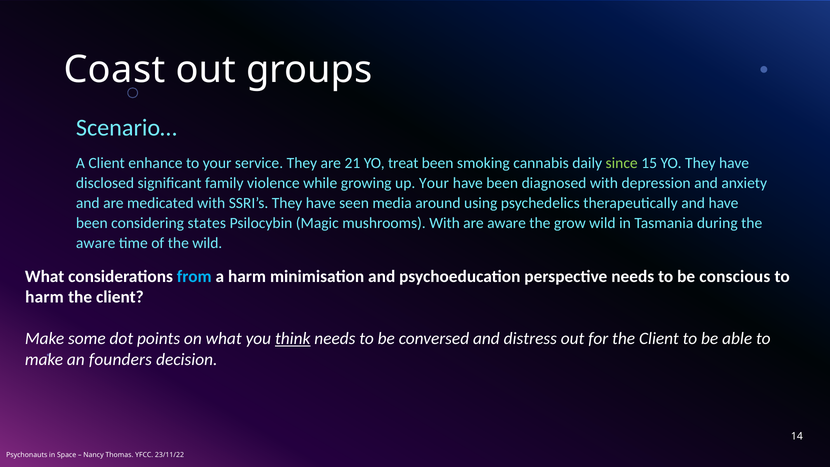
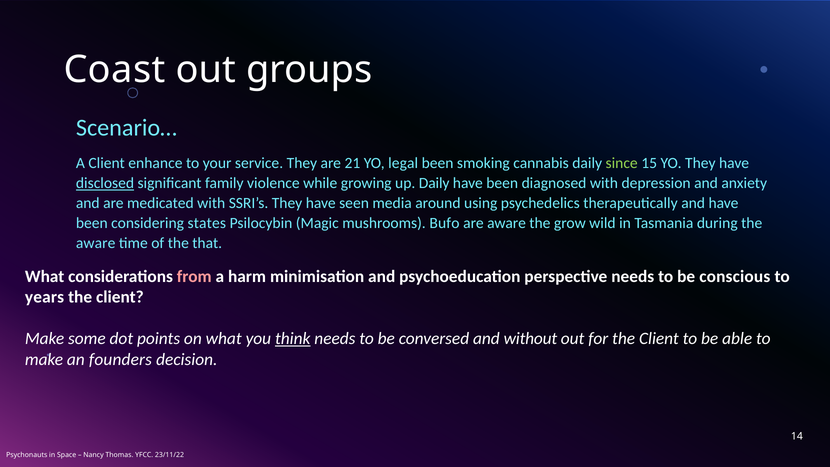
treat: treat -> legal
disclosed underline: none -> present
up Your: Your -> Daily
mushrooms With: With -> Bufo
the wild: wild -> that
from colour: light blue -> pink
harm at (45, 297): harm -> years
distress: distress -> without
